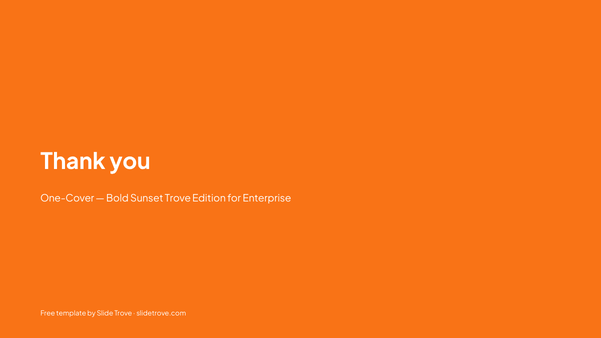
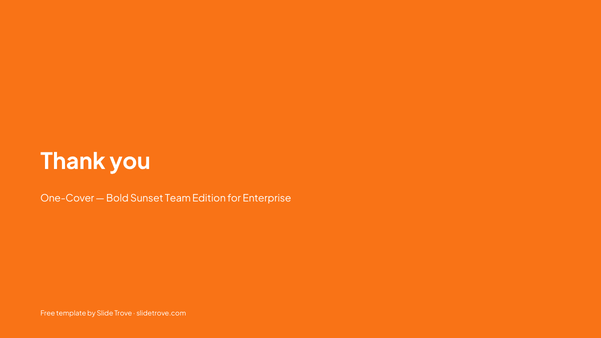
Sunset Trove: Trove -> Team
